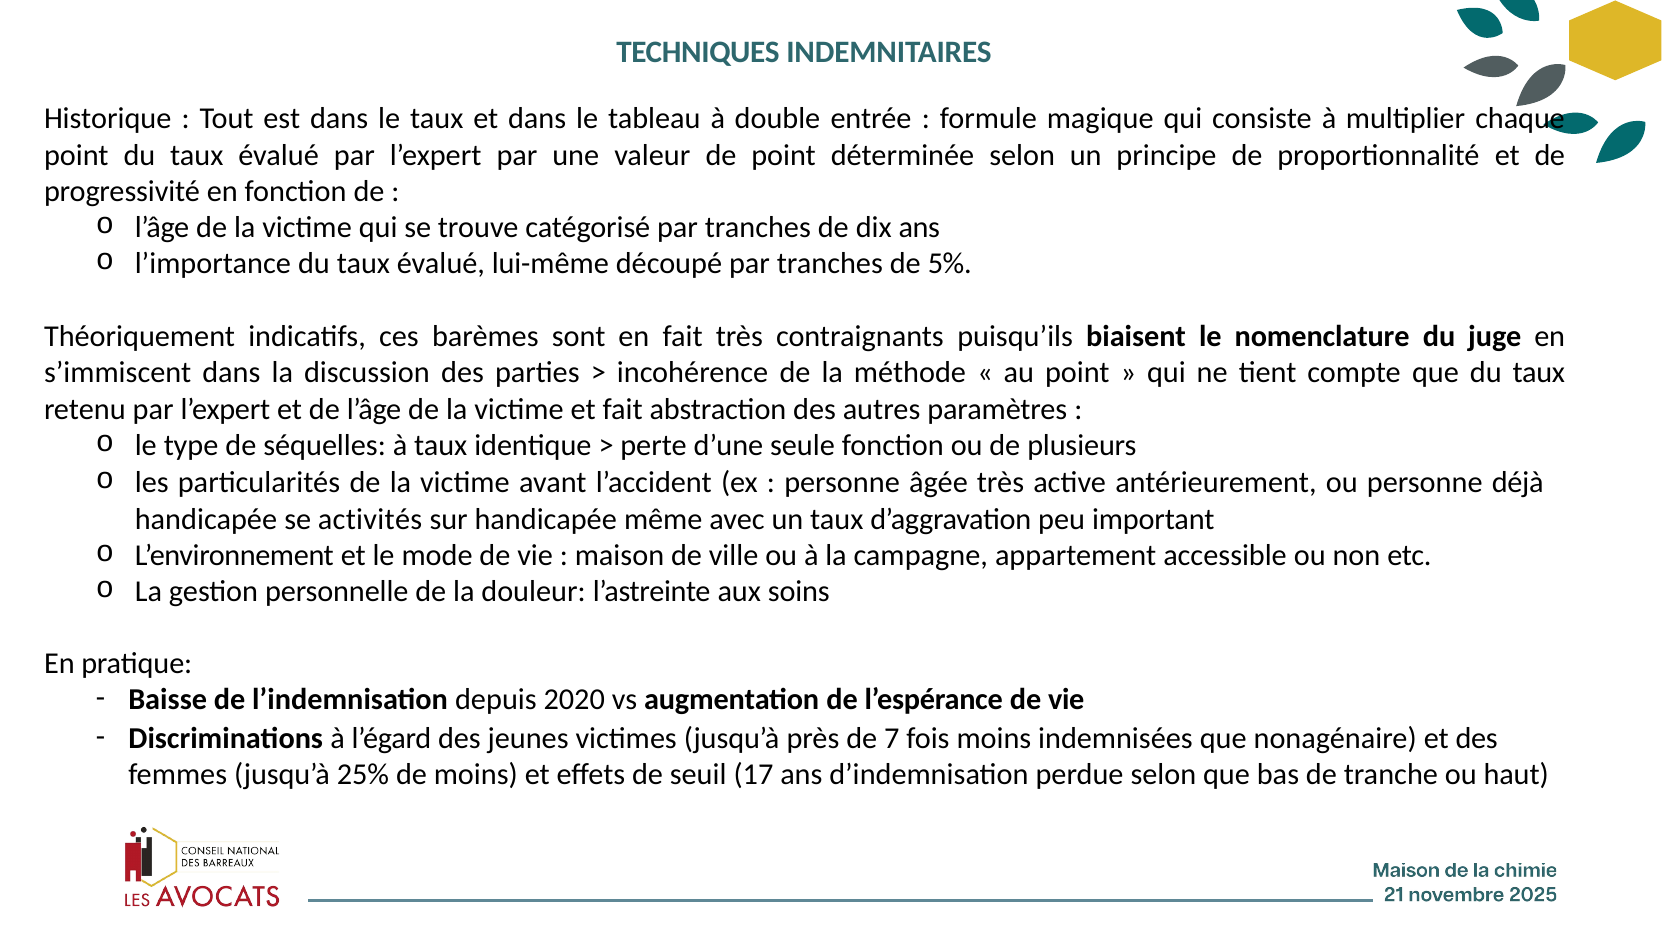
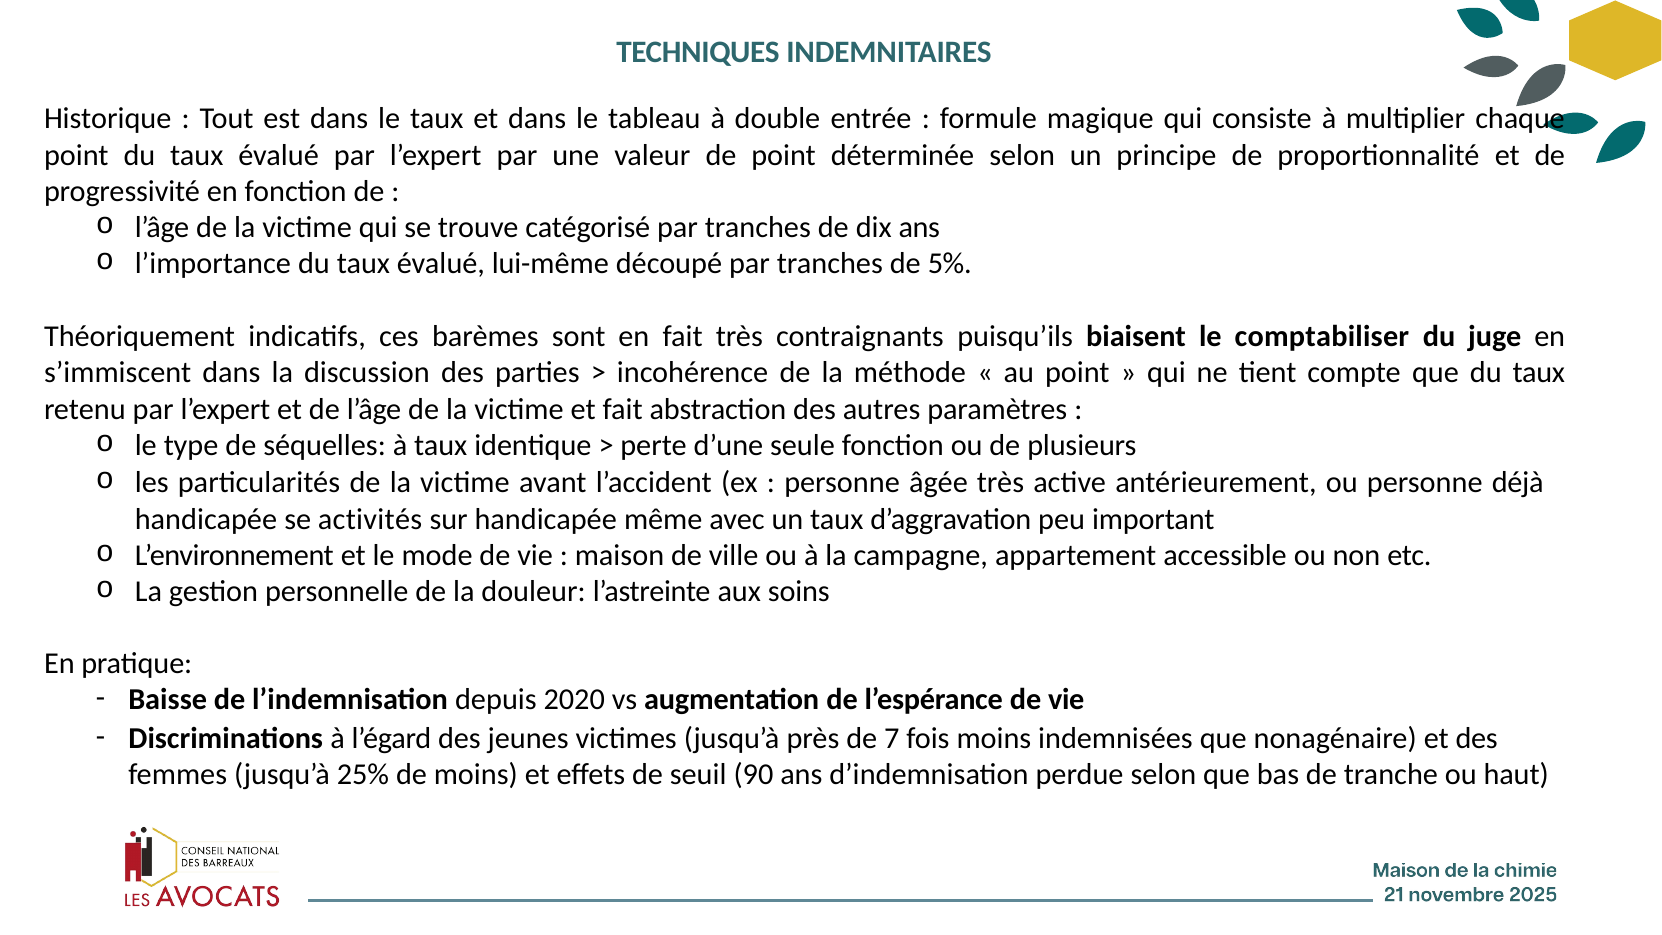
nomenclature: nomenclature -> comptabiliser
17: 17 -> 90
